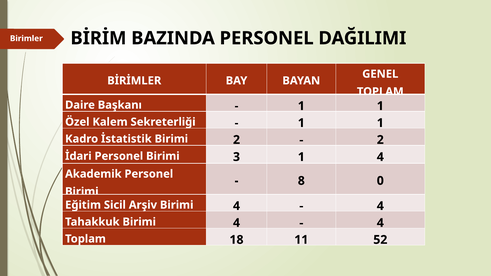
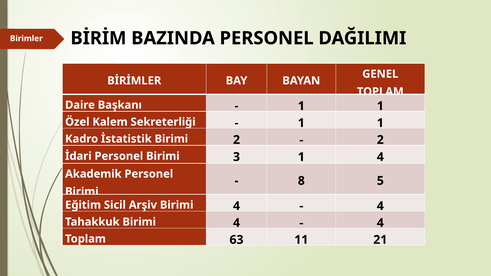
0: 0 -> 5
18: 18 -> 63
52: 52 -> 21
